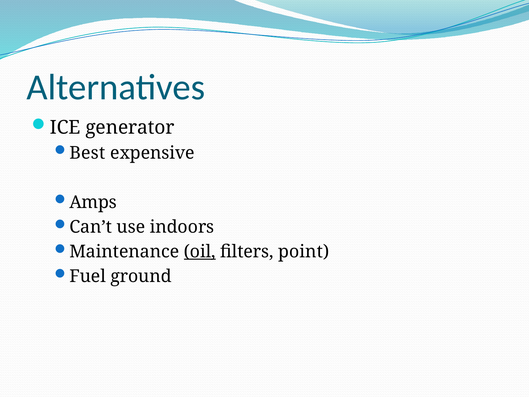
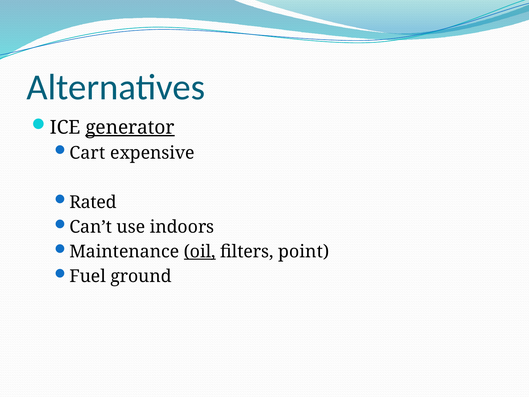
generator underline: none -> present
Best: Best -> Cart
Amps: Amps -> Rated
